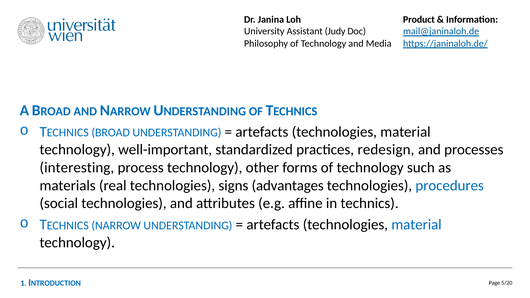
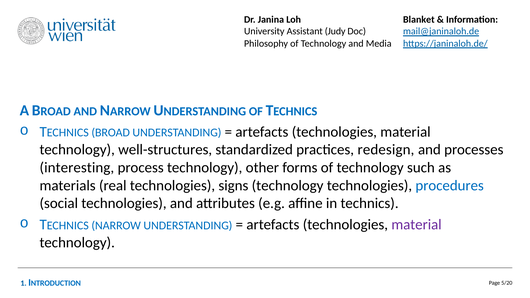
Product: Product -> Blanket
well-important: well-important -> well-structures
signs advantages: advantages -> technology
material at (416, 225) colour: blue -> purple
